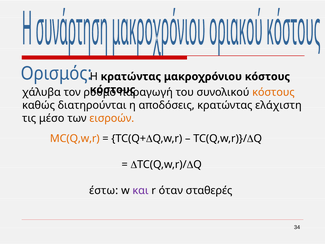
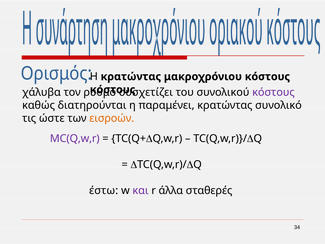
παραγωγή: παραγωγή -> συσχετίζει
κόστους at (273, 92) colour: orange -> purple
αποδόσεις: αποδόσεις -> παραμένει
ελάχιστη: ελάχιστη -> συνολικό
μέσο: μέσο -> ώστε
MC(Q,w,r colour: orange -> purple
όταν: όταν -> άλλα
